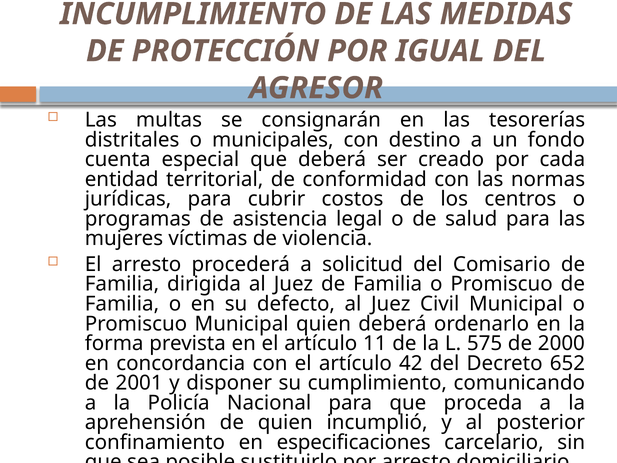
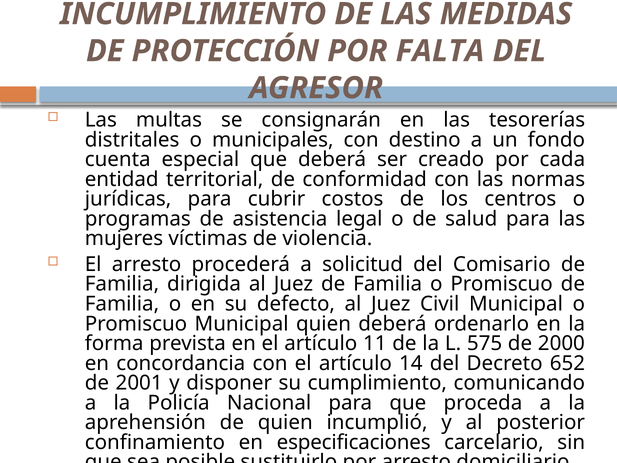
IGUAL: IGUAL -> FALTA
42: 42 -> 14
